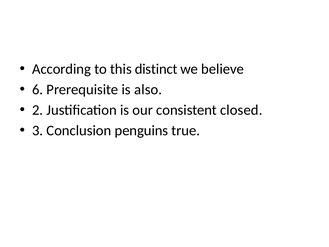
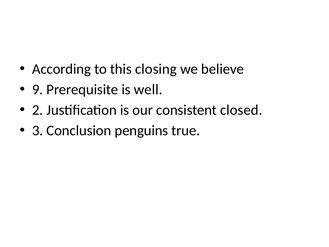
distinct: distinct -> closing
6: 6 -> 9
also: also -> well
